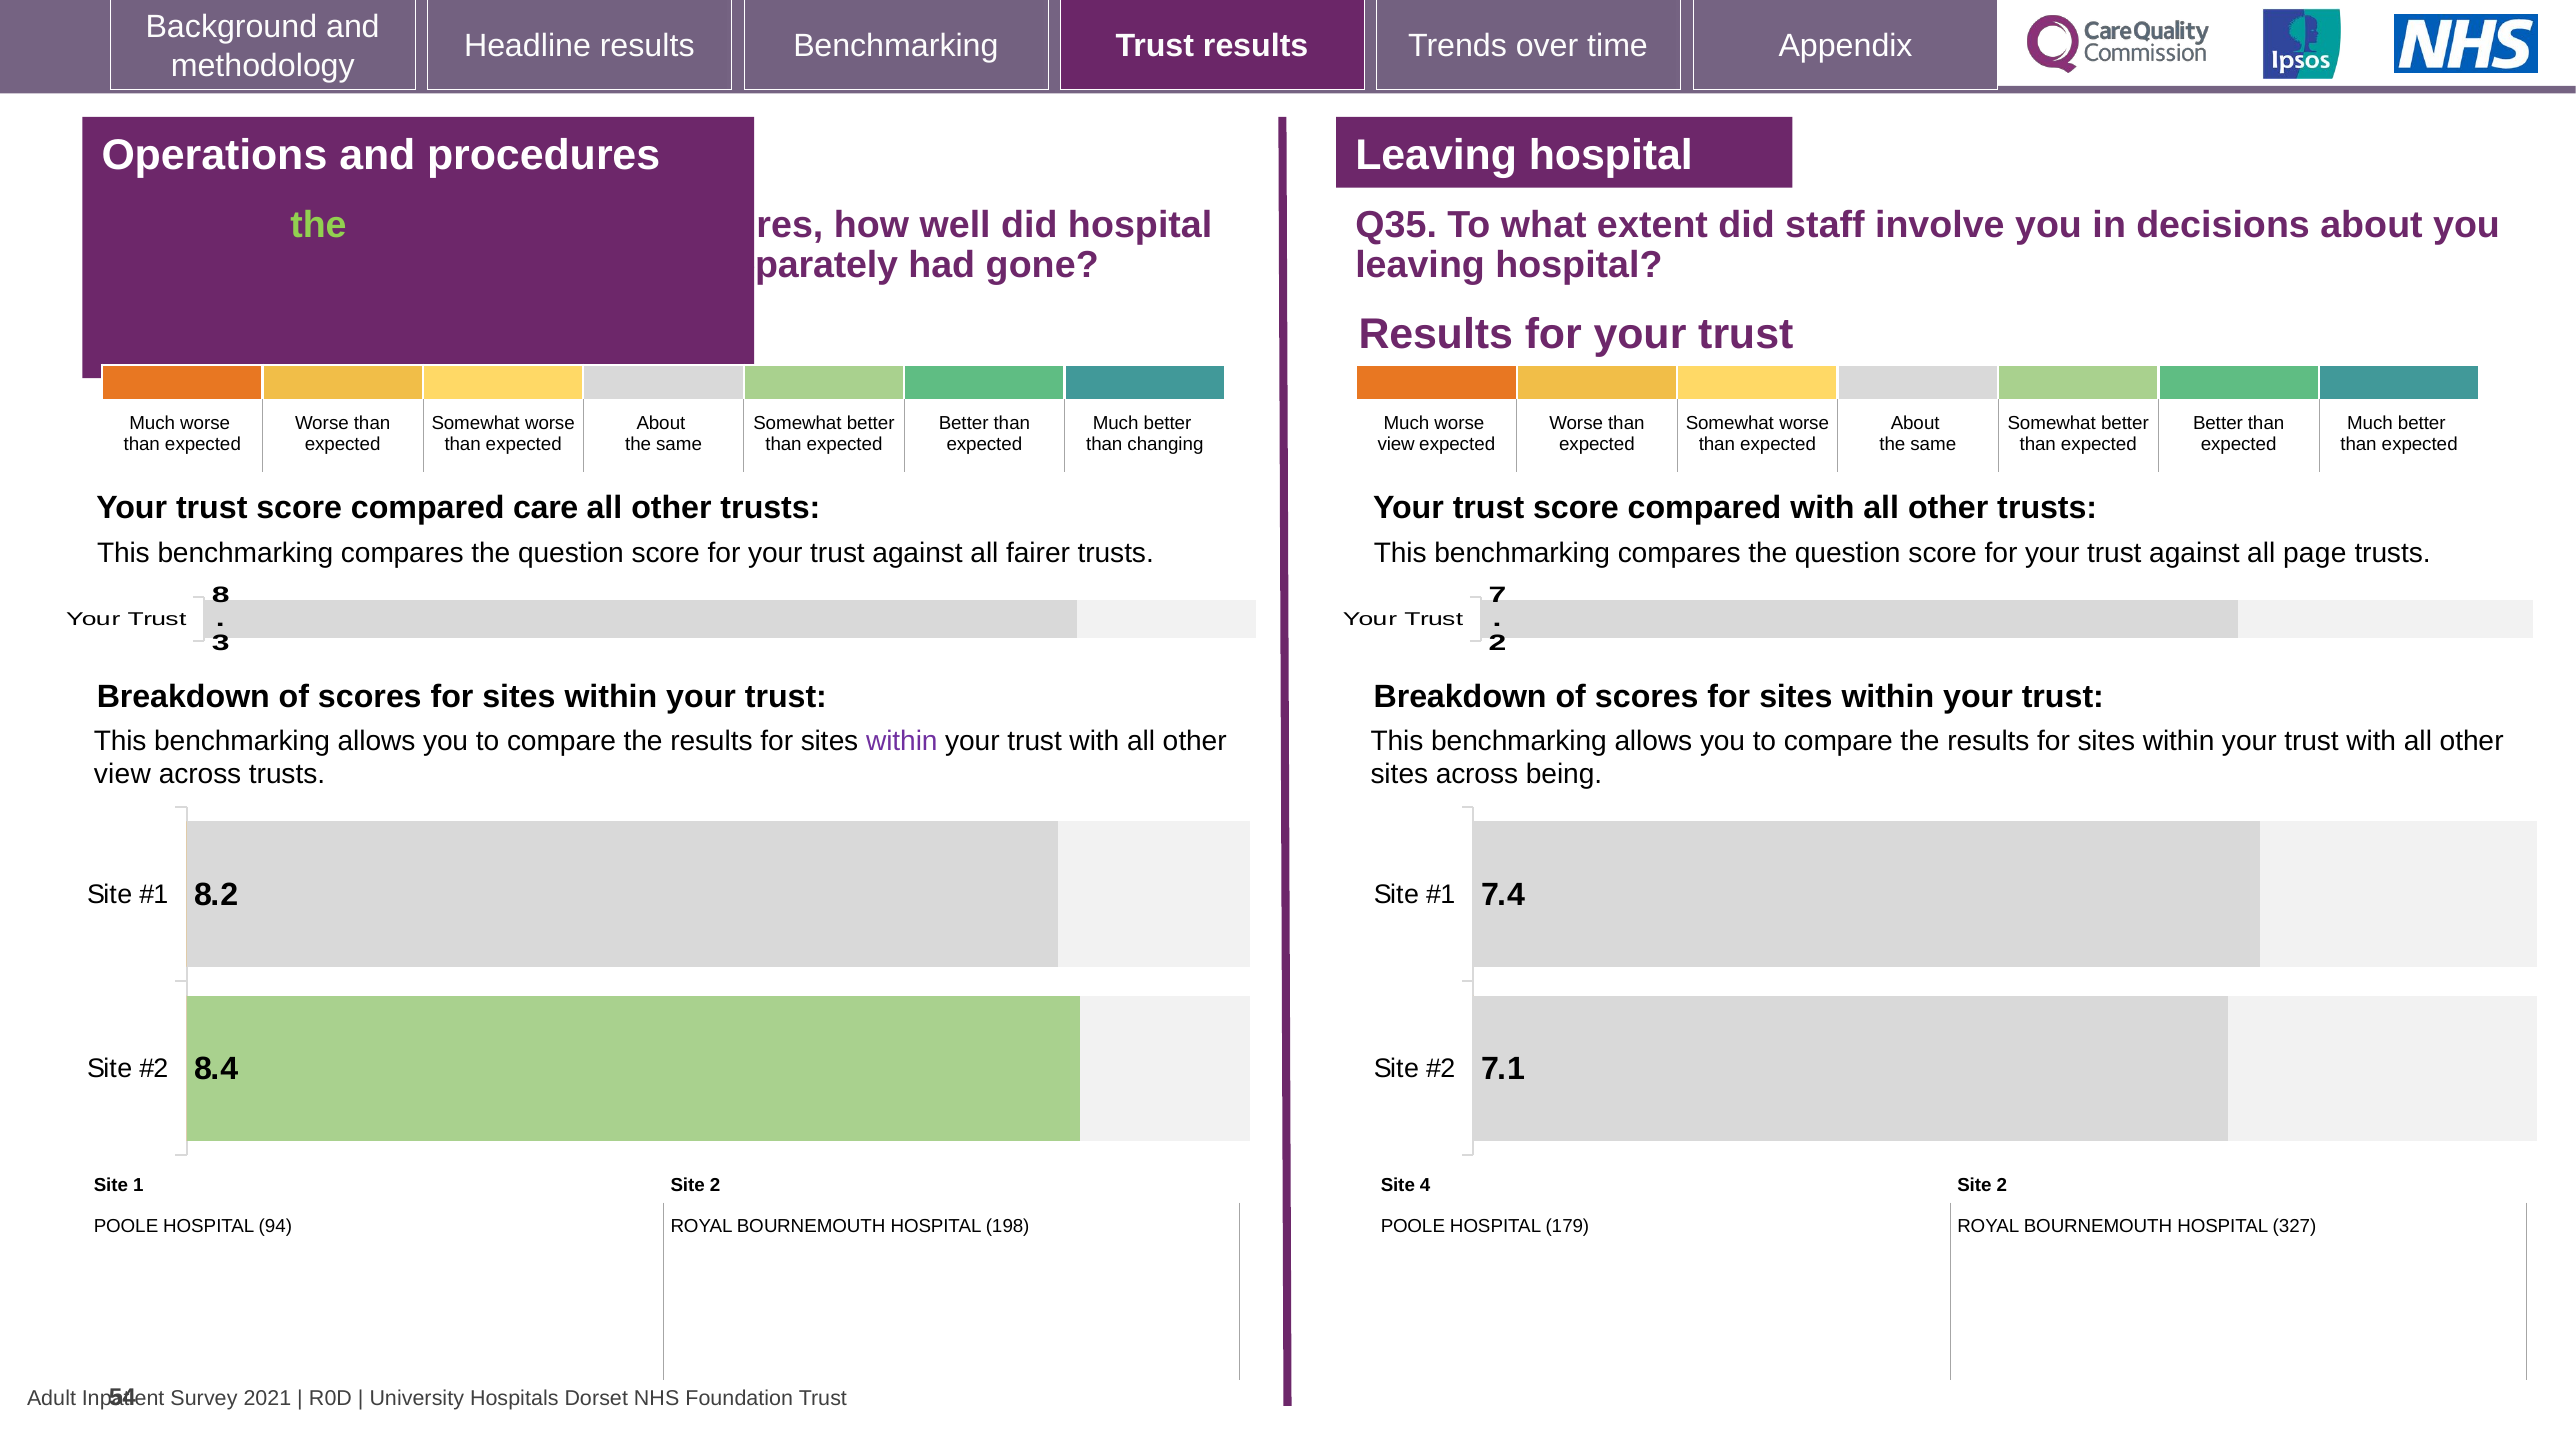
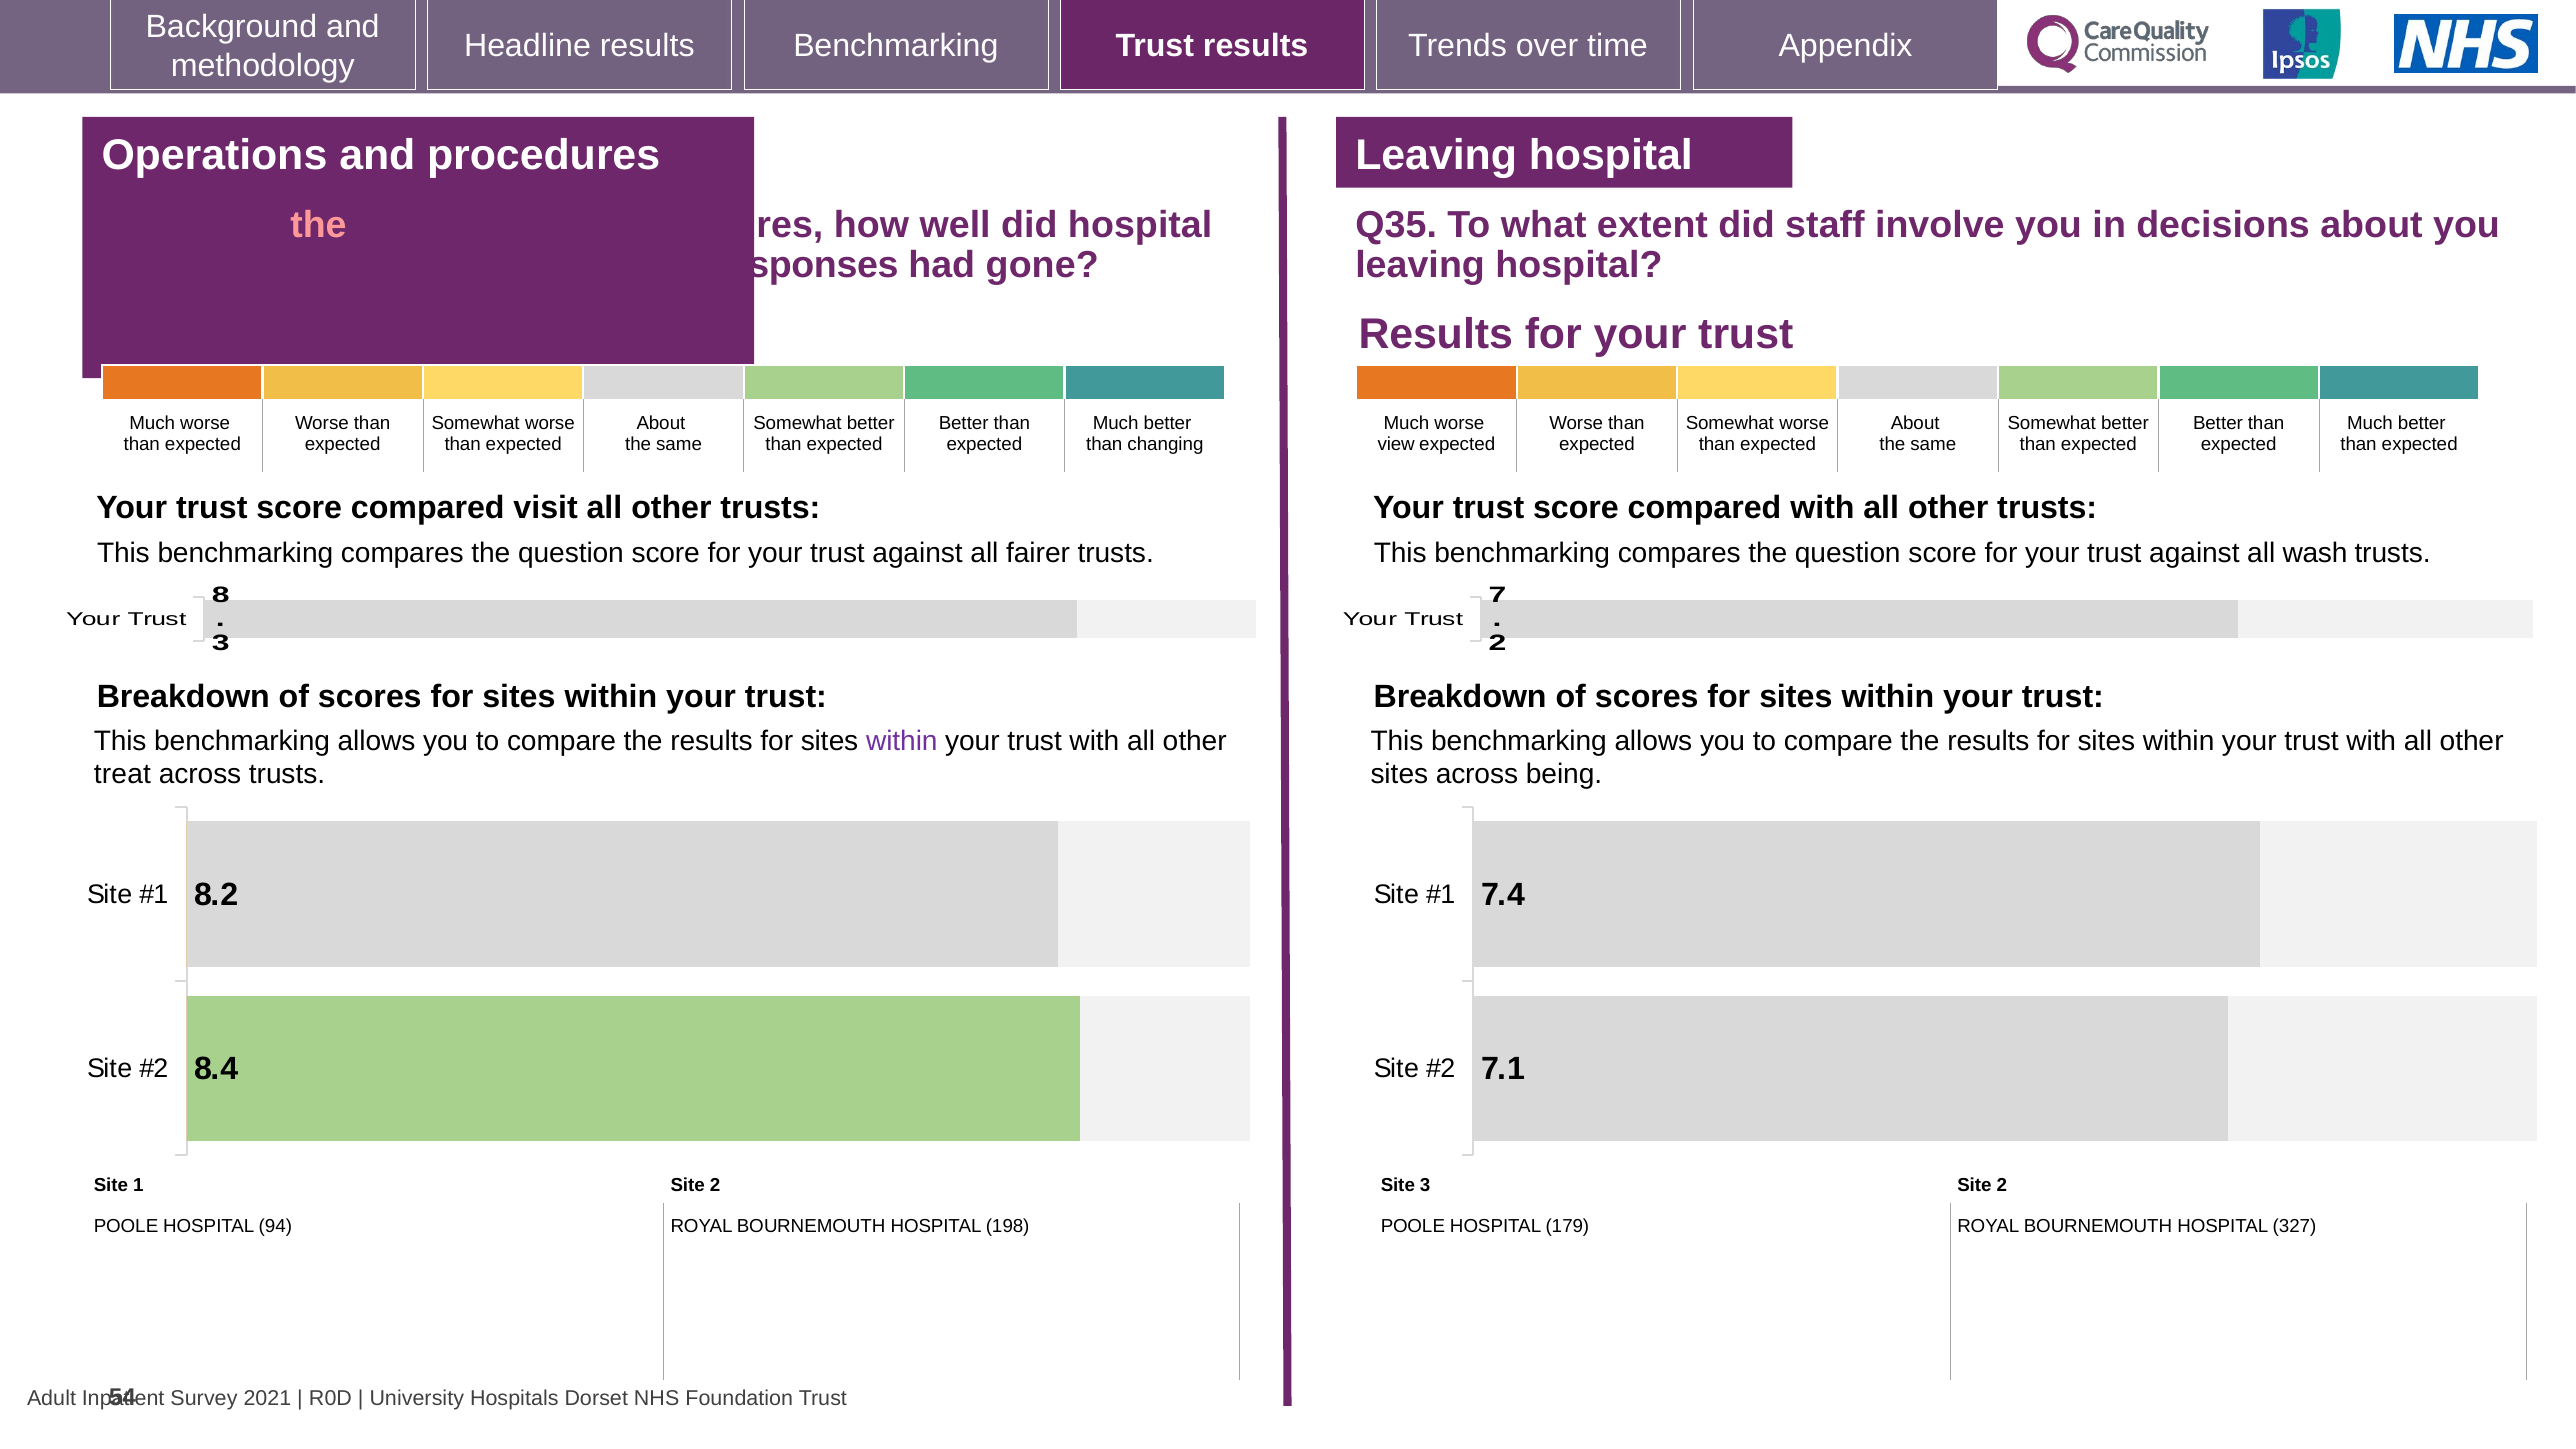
the at (318, 225) colour: light green -> pink
separately: separately -> responses
care: care -> visit
page: page -> wash
view at (122, 775): view -> treat
Site 4: 4 -> 3
